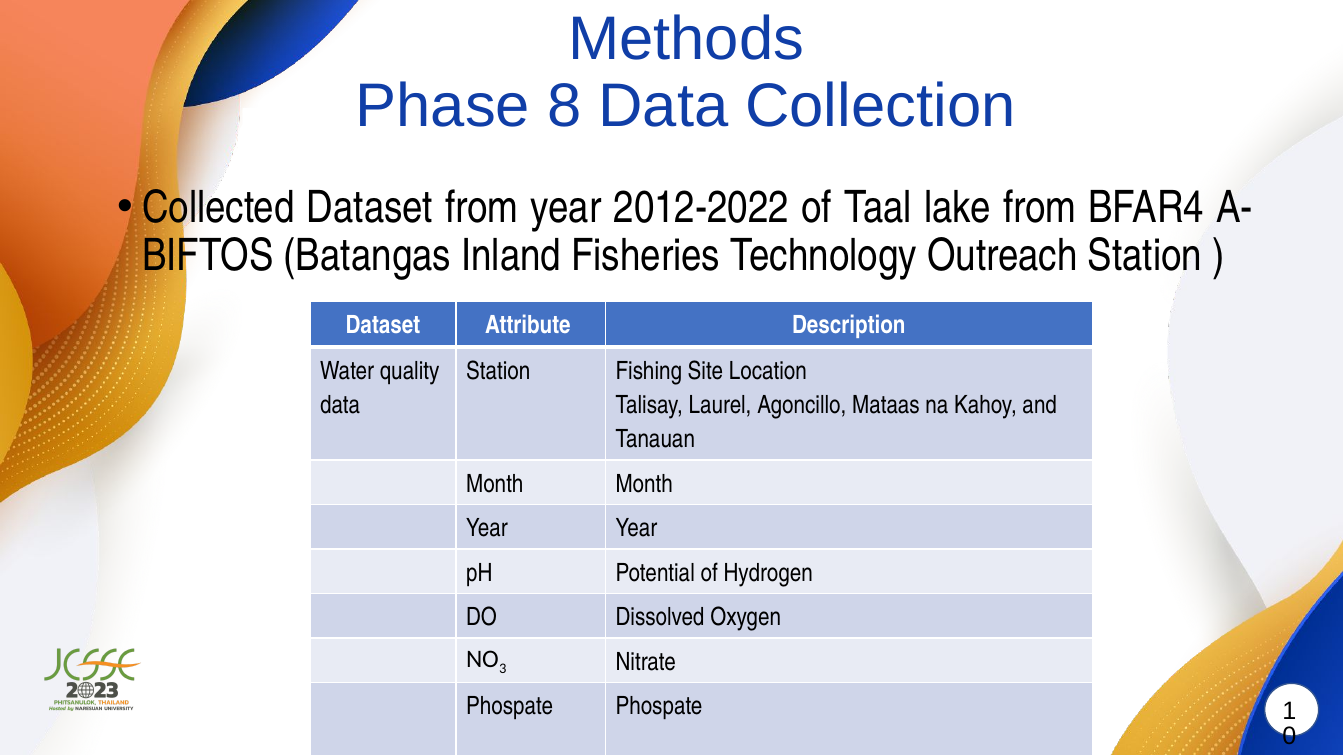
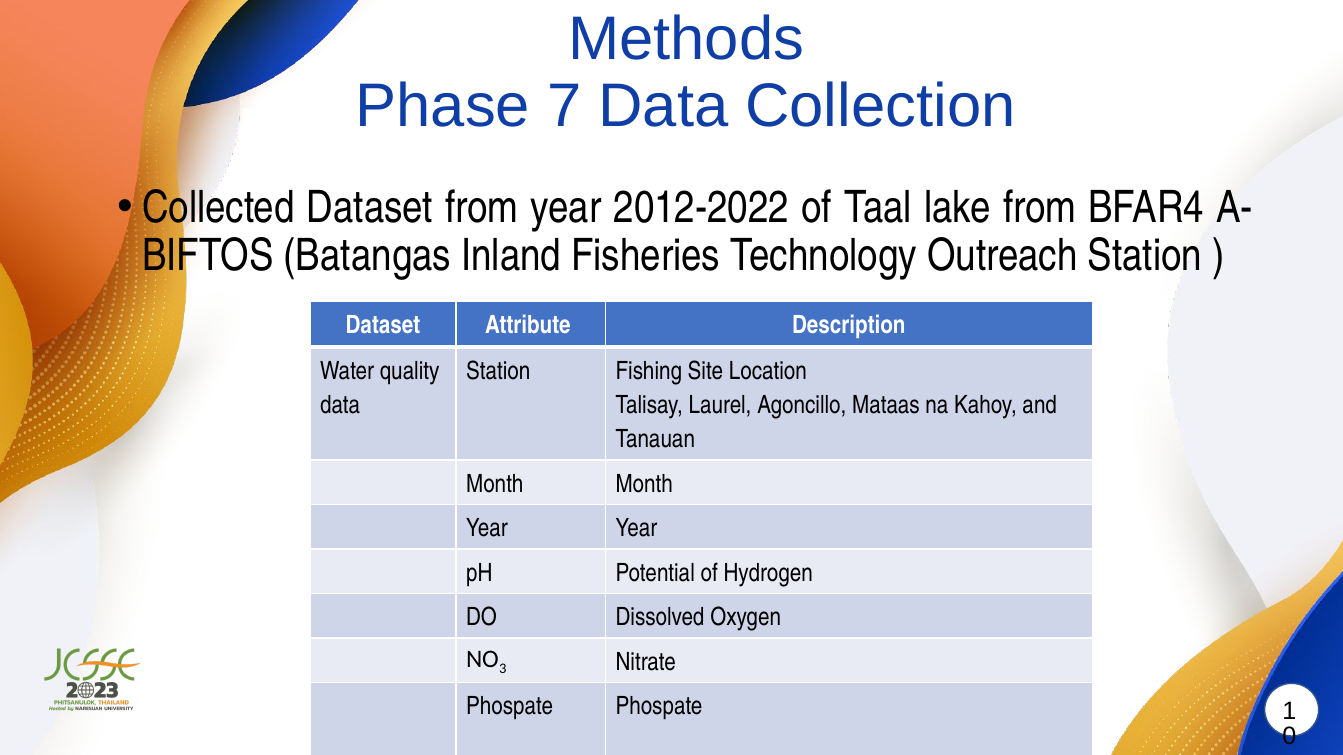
8: 8 -> 7
